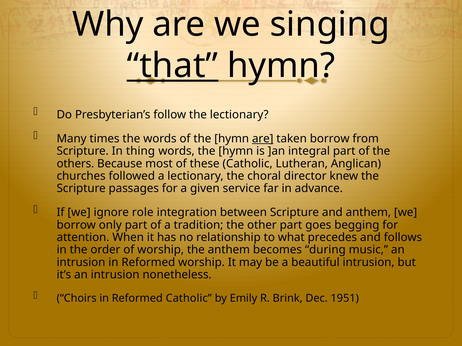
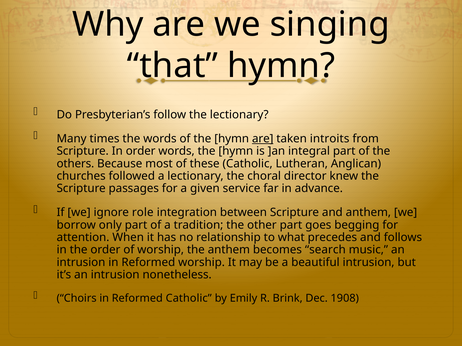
that underline: present -> none
taken borrow: borrow -> introits
In thing: thing -> order
during: during -> search
1951: 1951 -> 1908
